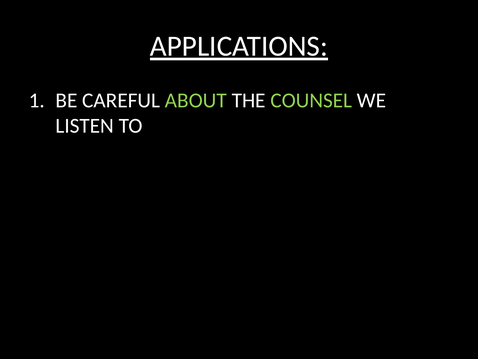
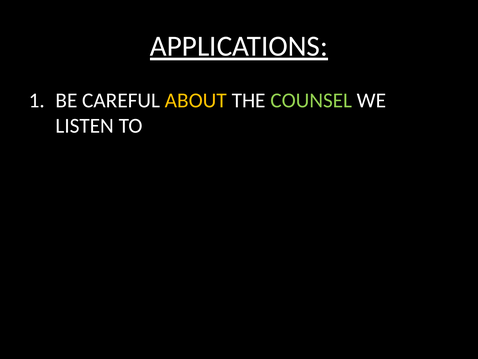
ABOUT colour: light green -> yellow
